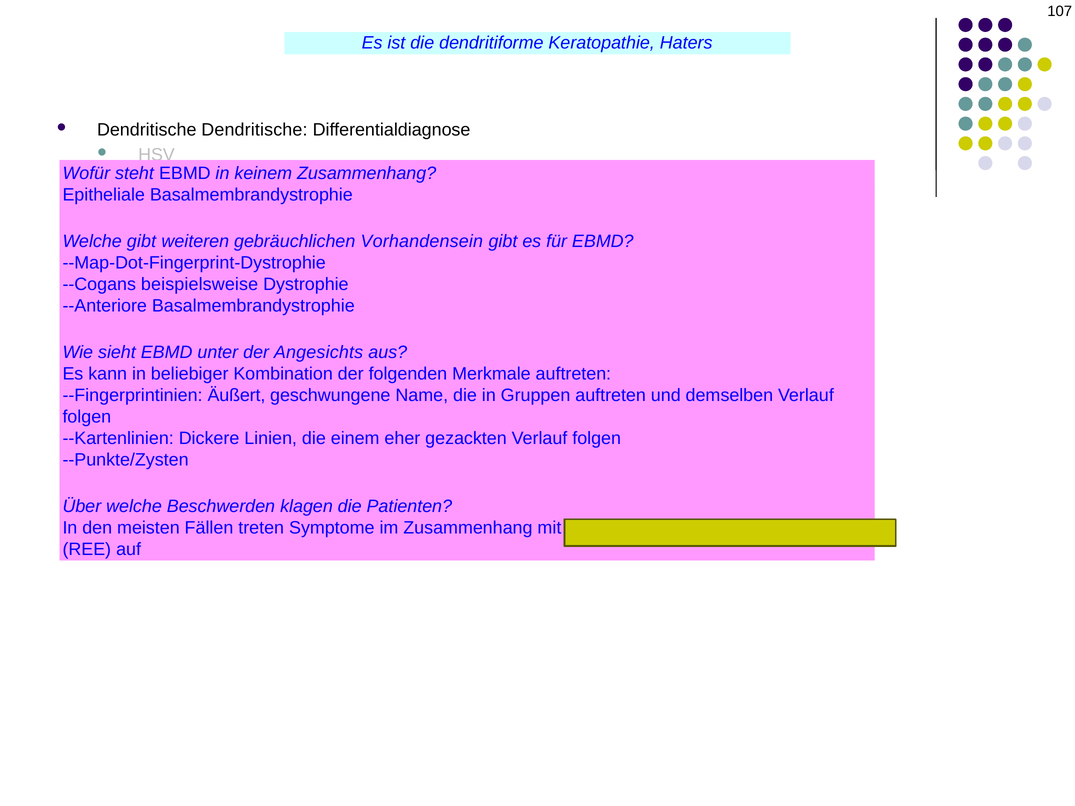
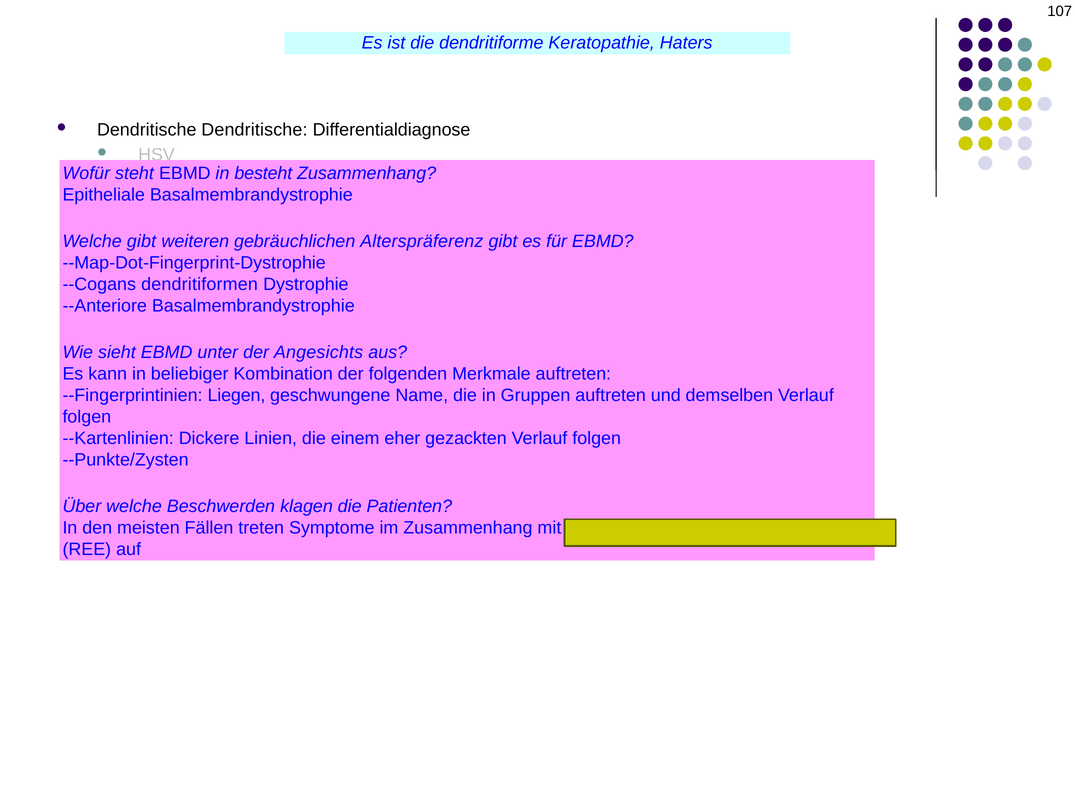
keinem: keinem -> besteht
Vorhandensein: Vorhandensein -> Alterspräferenz
beispielsweise: beispielsweise -> dendritiformen
Äußert: Äußert -> Liegen
